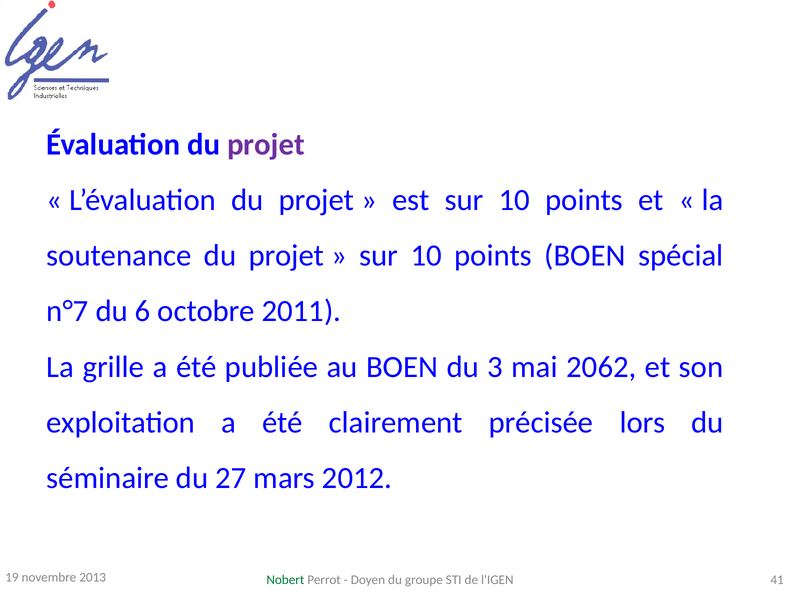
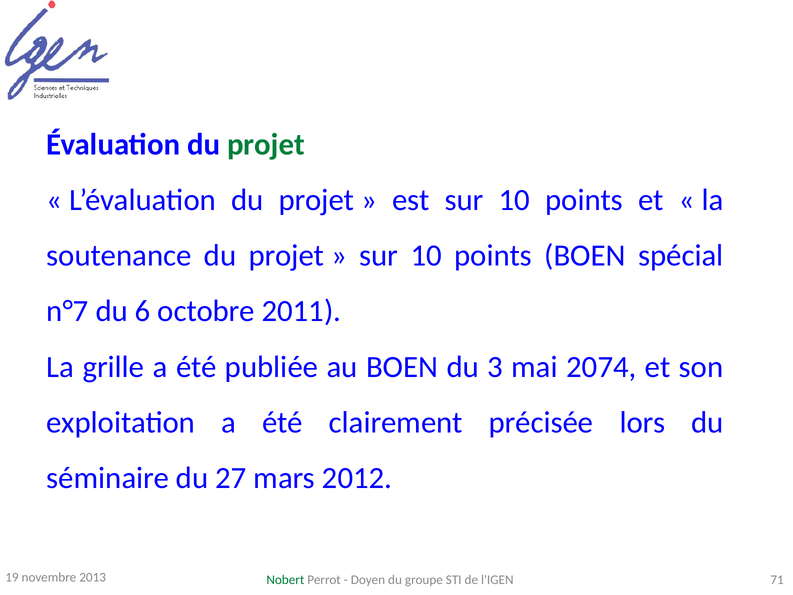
projet at (266, 145) colour: purple -> green
2062: 2062 -> 2074
41: 41 -> 71
